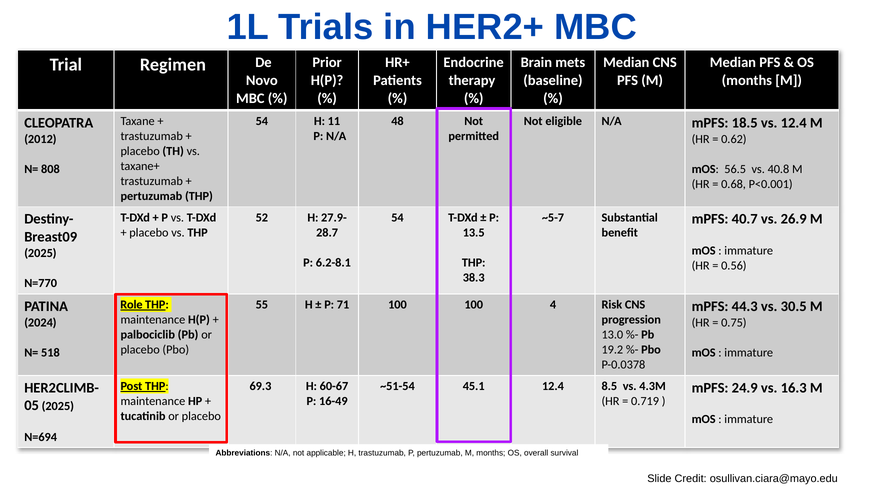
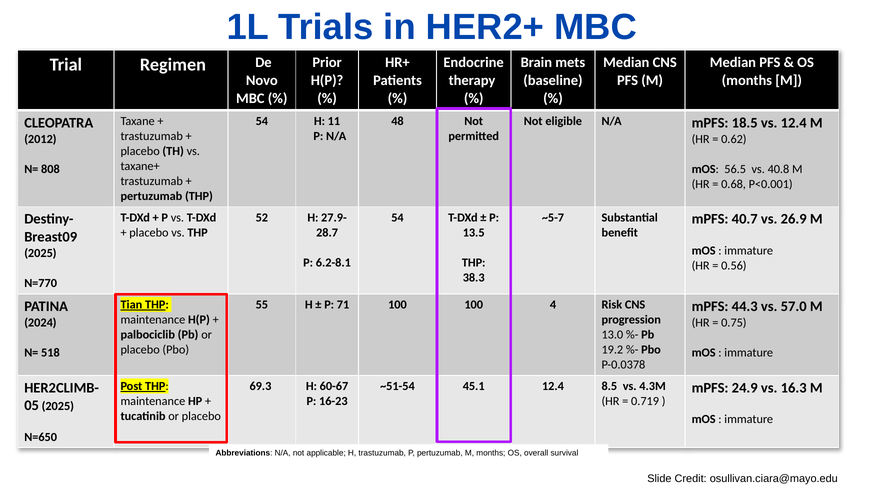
Role: Role -> Tian
30.5: 30.5 -> 57.0
16-49: 16-49 -> 16-23
N=694: N=694 -> N=650
